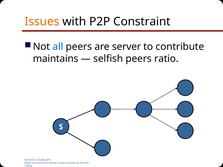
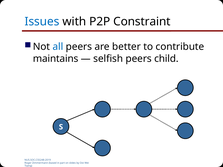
Issues colour: orange -> blue
server: server -> better
ratio: ratio -> child
